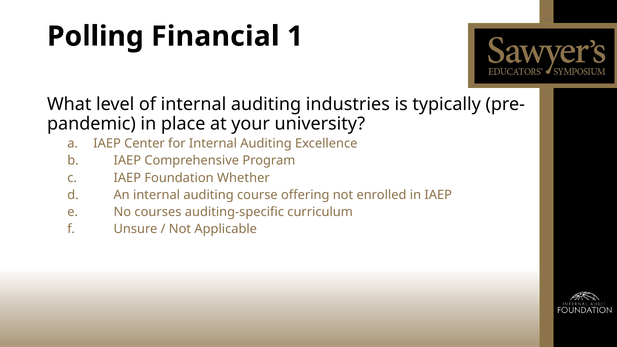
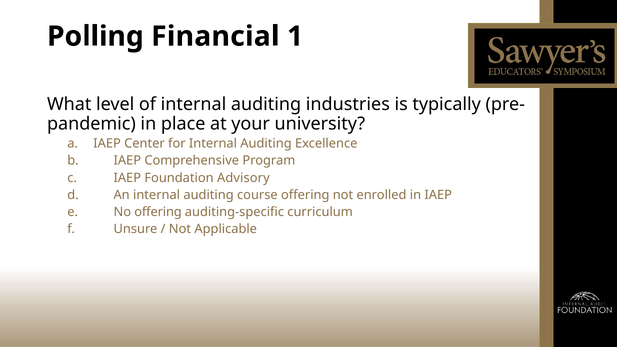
Whether: Whether -> Advisory
No courses: courses -> offering
